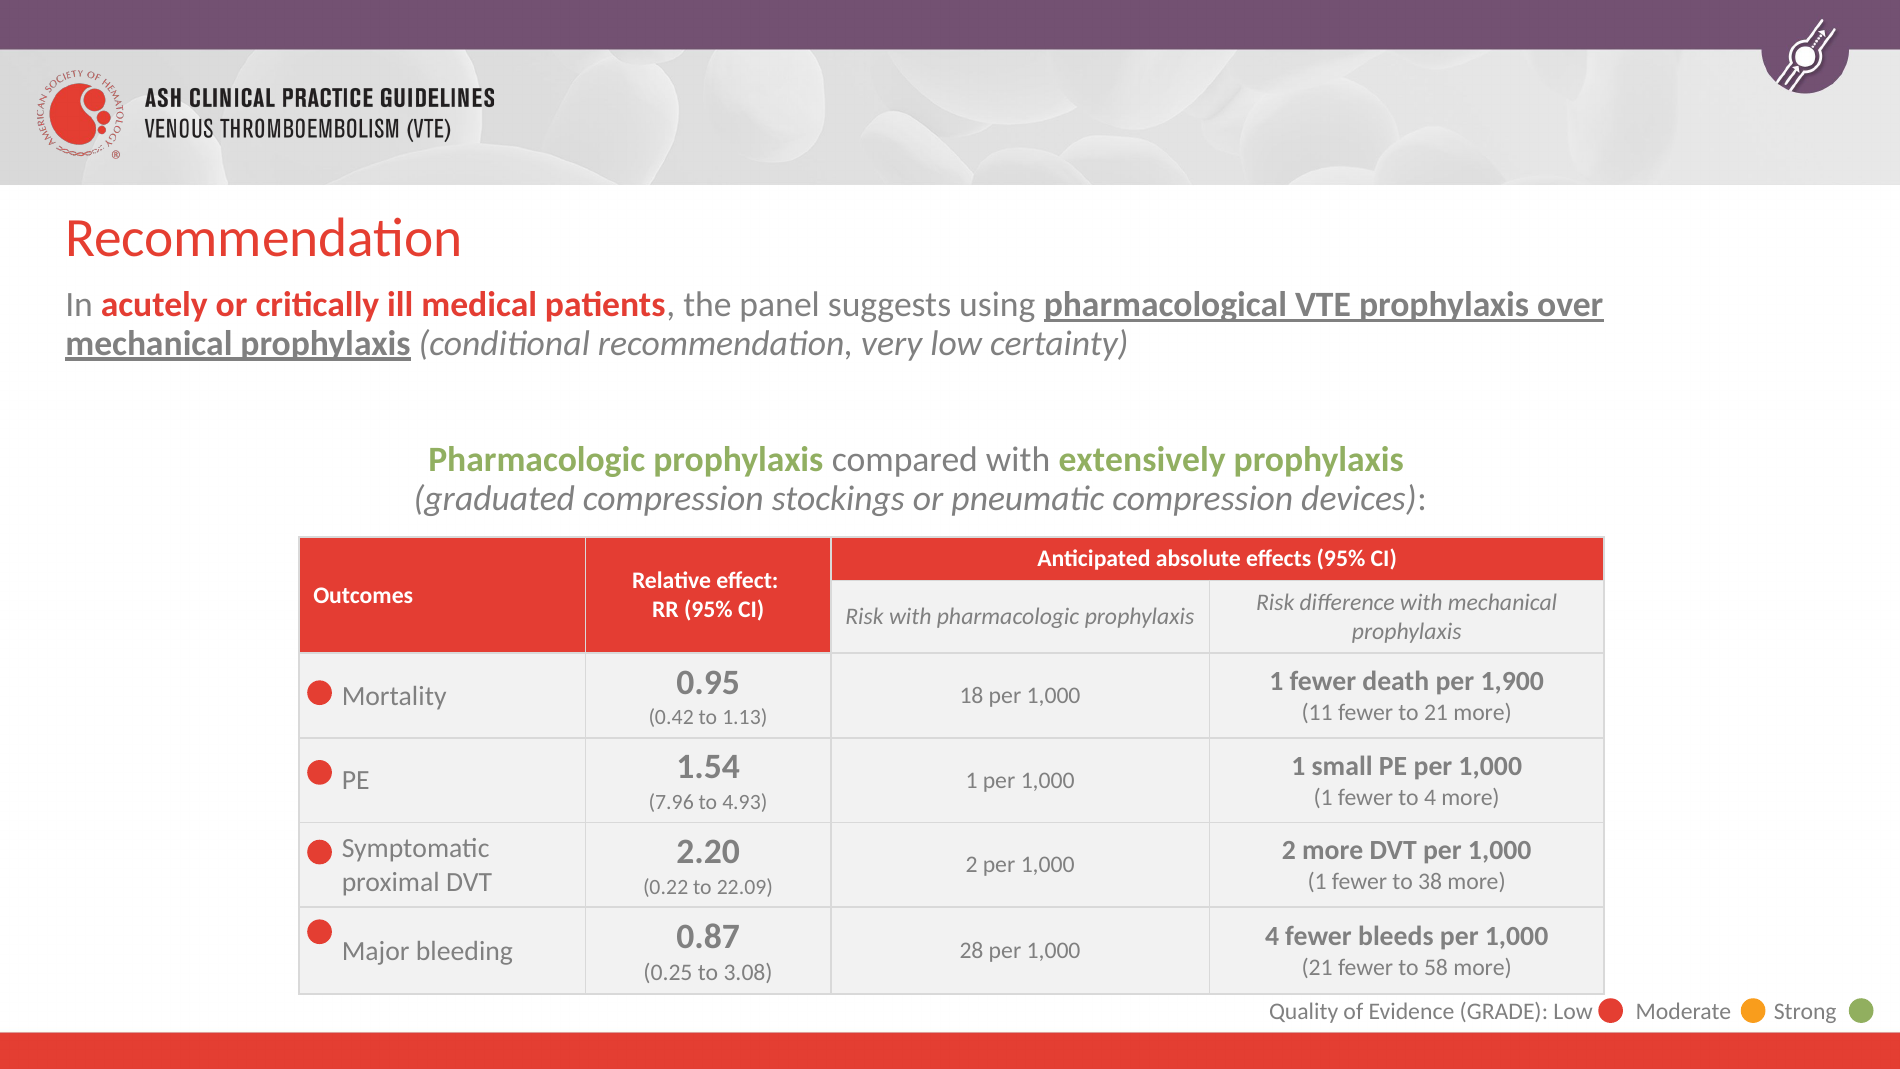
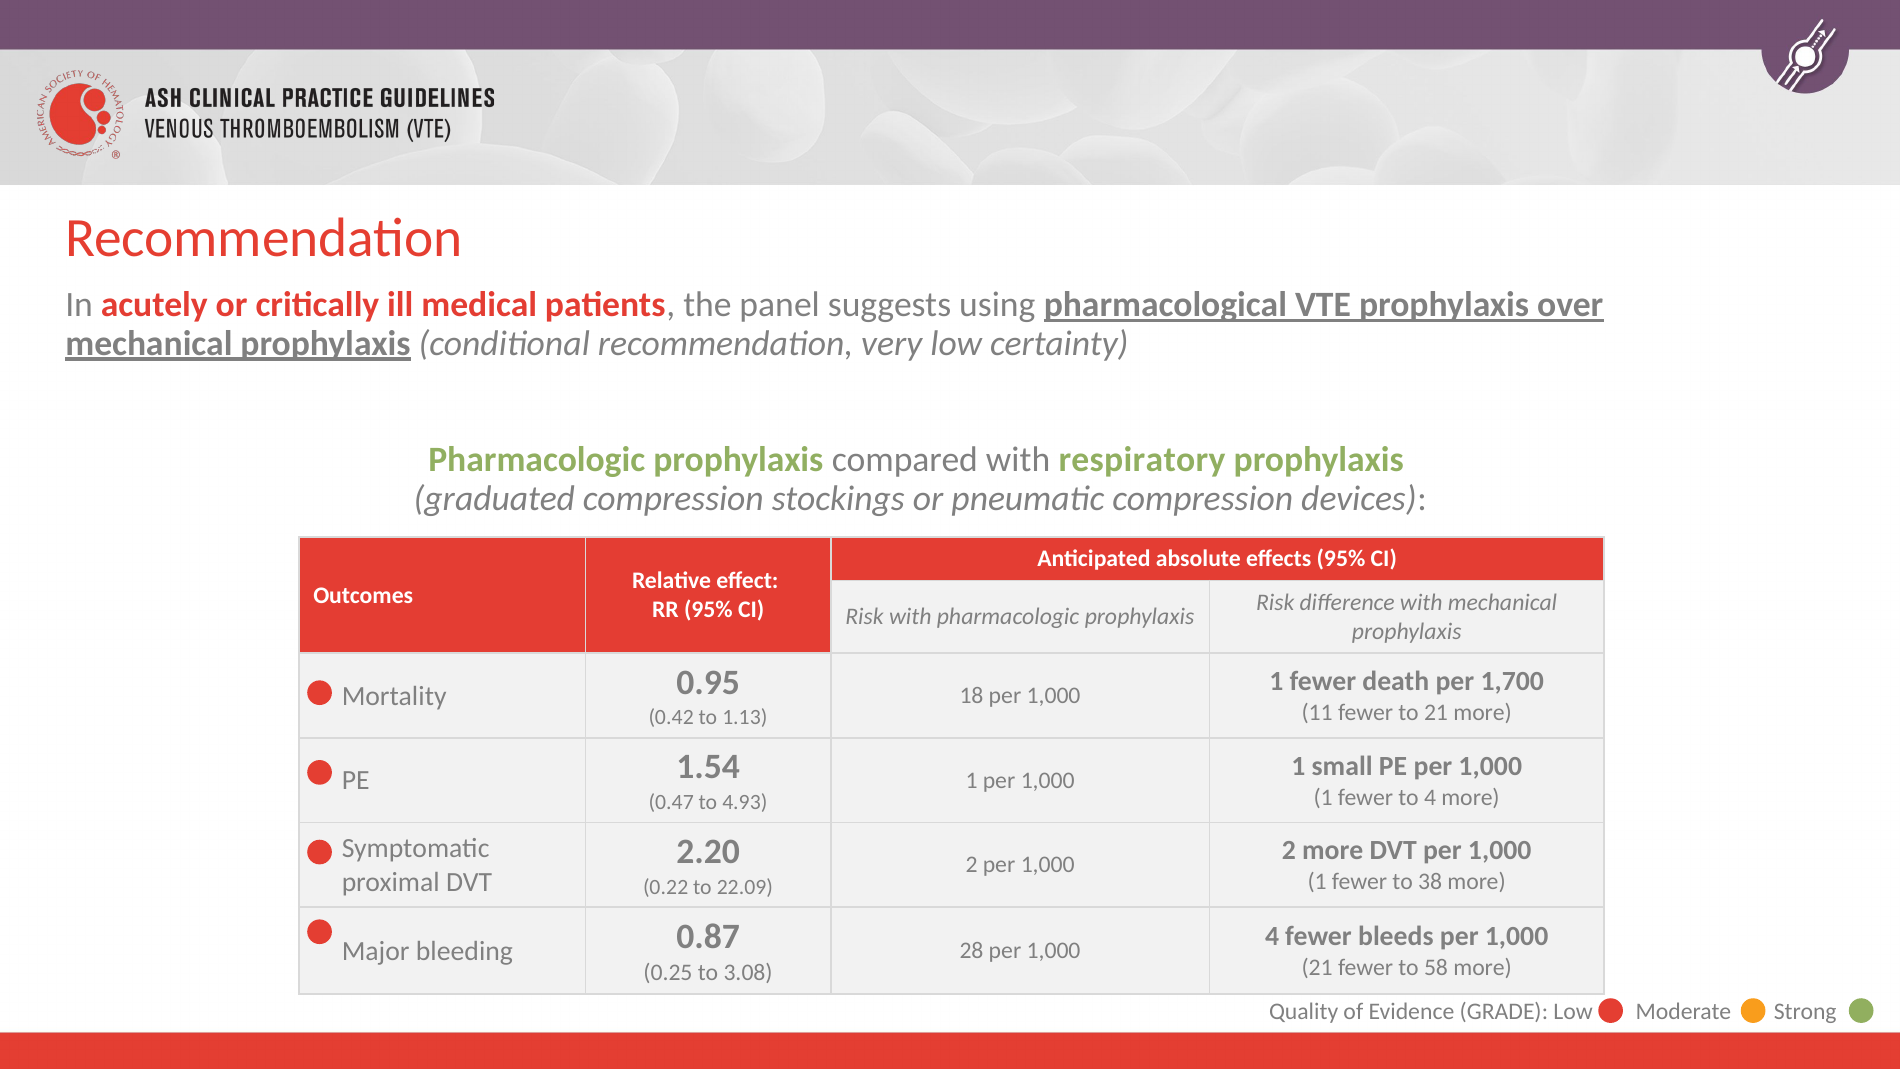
extensively: extensively -> respiratory
1,900: 1,900 -> 1,700
7.96: 7.96 -> 0.47
